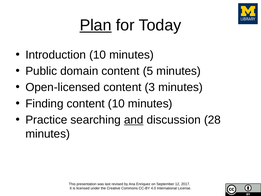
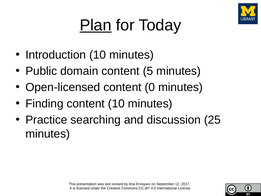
3: 3 -> 0
and underline: present -> none
28: 28 -> 25
